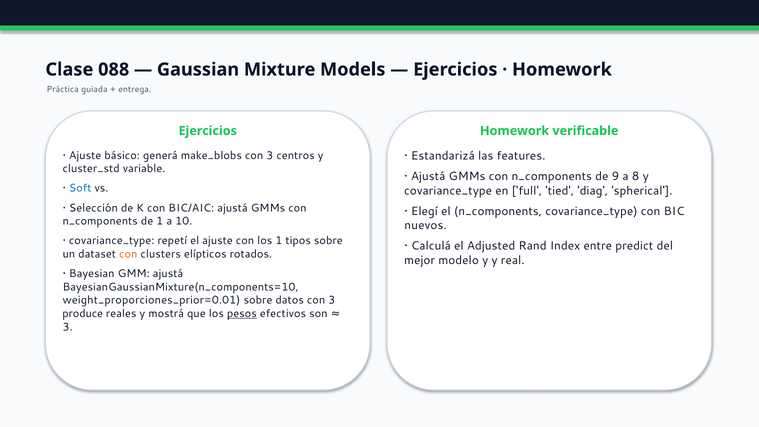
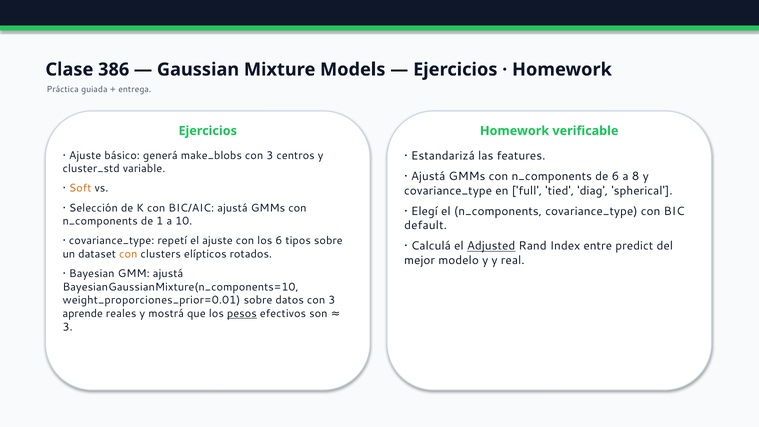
088: 088 -> 386
de 9: 9 -> 6
Soft colour: blue -> orange
nuevos: nuevos -> default
los 1: 1 -> 6
Adjusted underline: none -> present
produce: produce -> aprende
